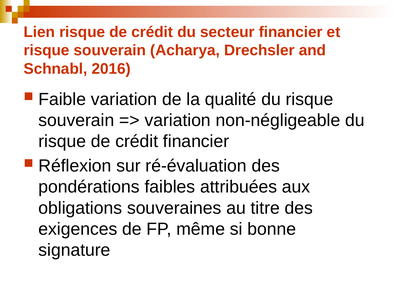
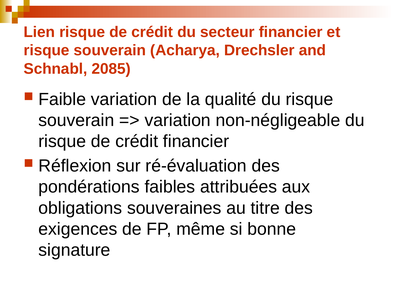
2016: 2016 -> 2085
